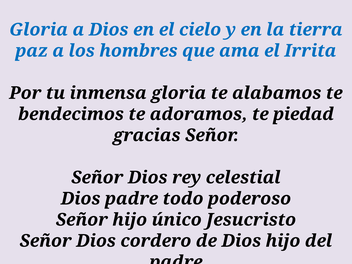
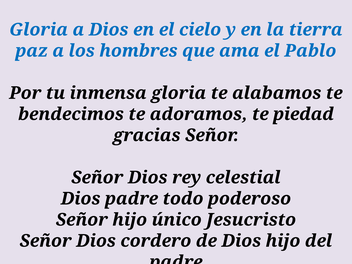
Irrita: Irrita -> Pablo
